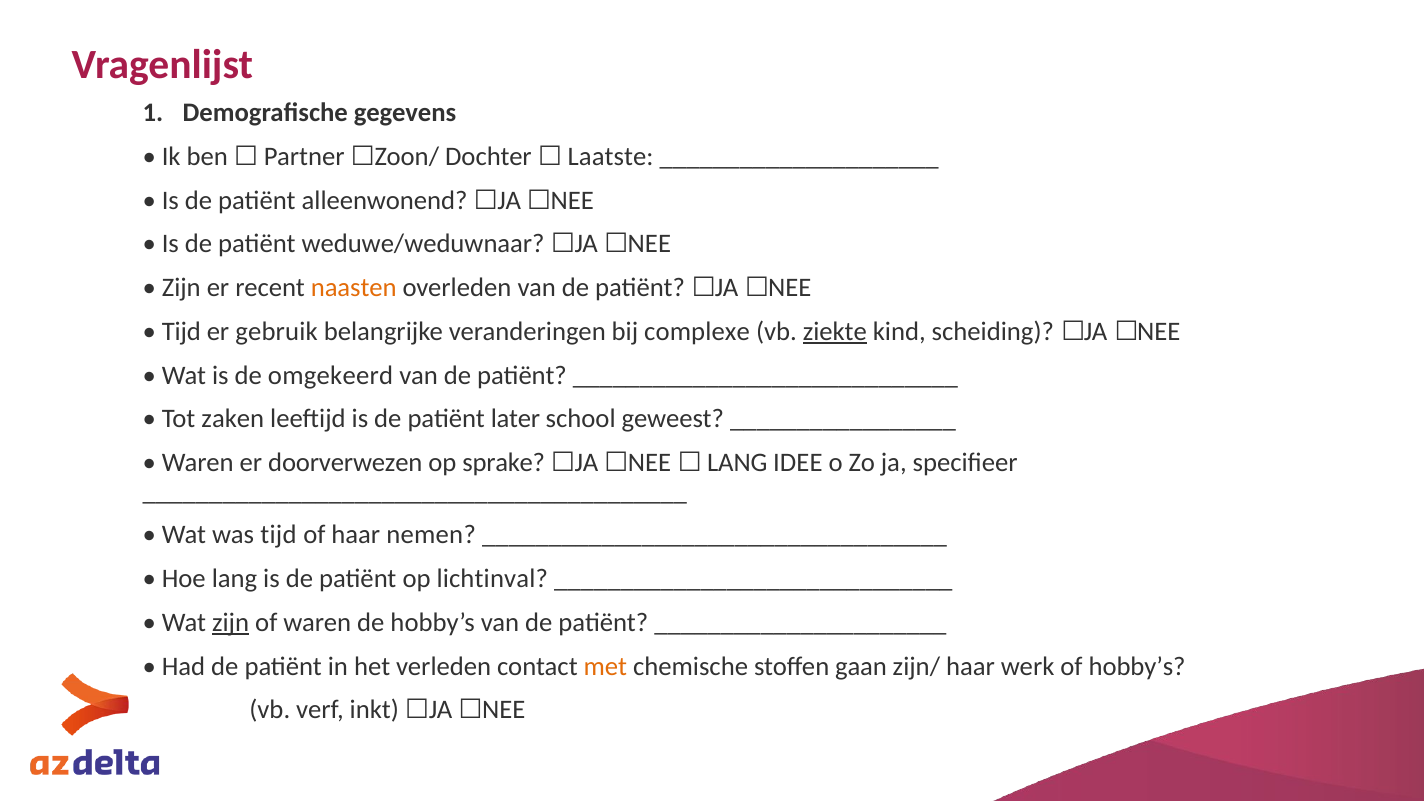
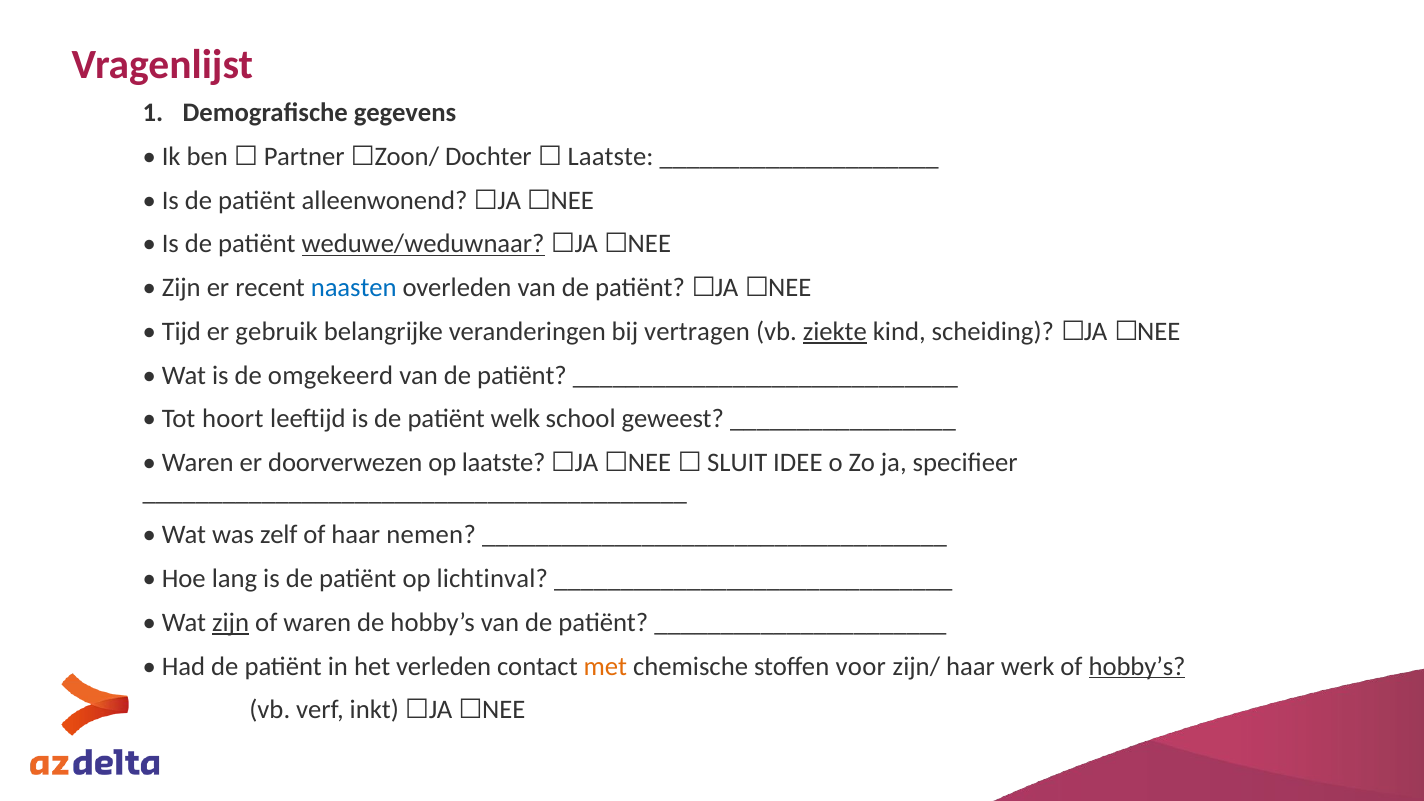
weduwe/weduwnaar underline: none -> present
naasten colour: orange -> blue
complexe: complexe -> vertragen
zaken: zaken -> hoort
later: later -> welk
op sprake: sprake -> laatste
LANG at (737, 463): LANG -> SLUIT
was tijd: tijd -> zelf
gaan: gaan -> voor
hobby’s at (1137, 666) underline: none -> present
